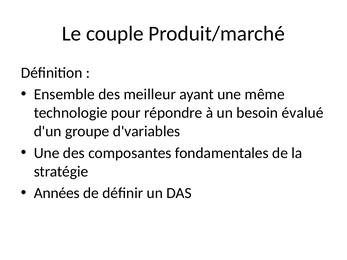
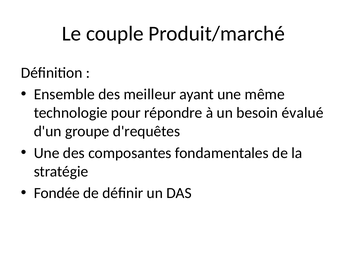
d'variables: d'variables -> d'requêtes
Années: Années -> Fondée
